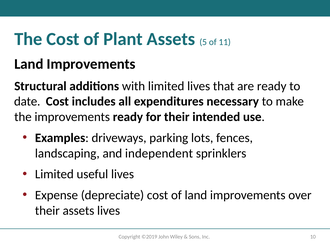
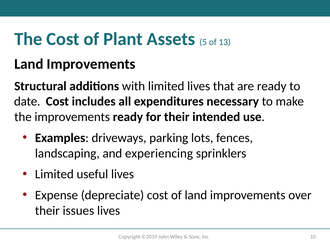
11: 11 -> 13
independent: independent -> experiencing
their assets: assets -> issues
